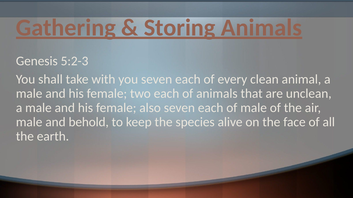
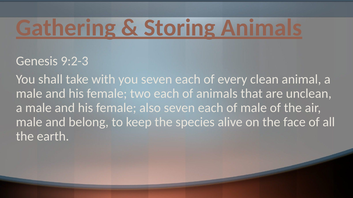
5:2-3: 5:2-3 -> 9:2-3
behold: behold -> belong
